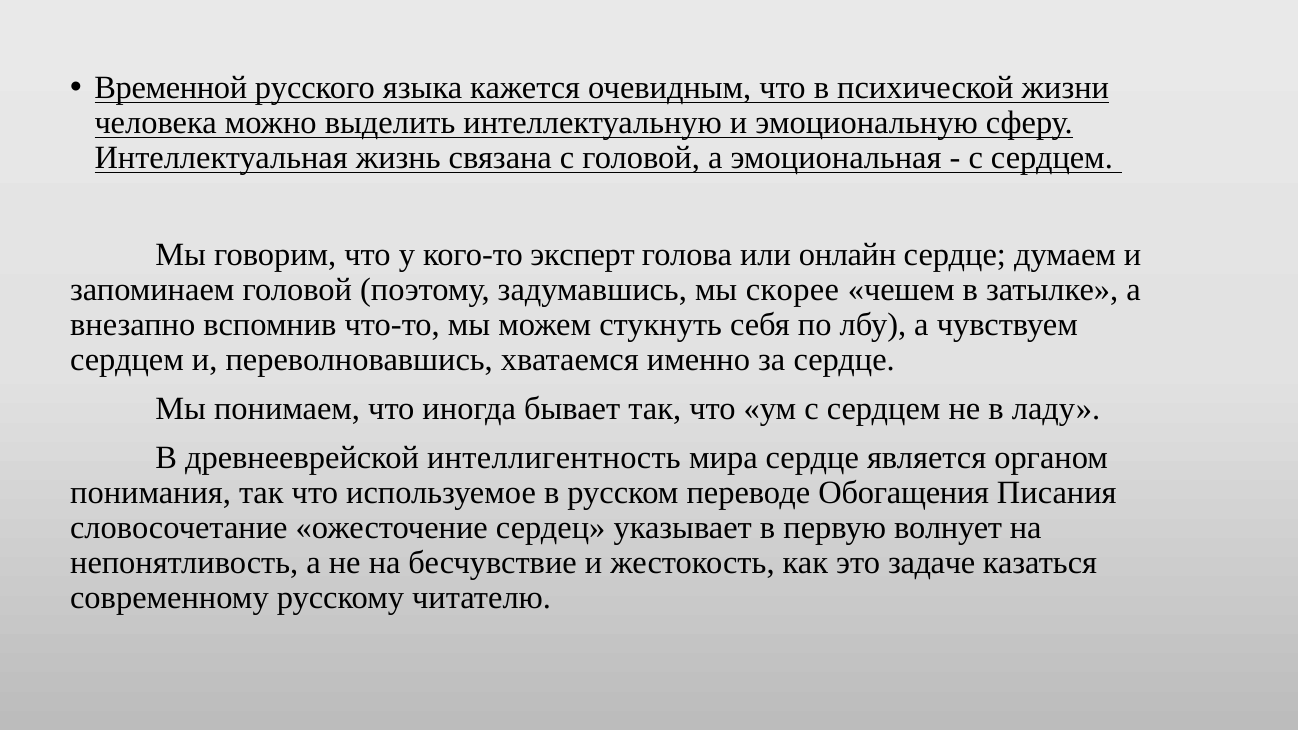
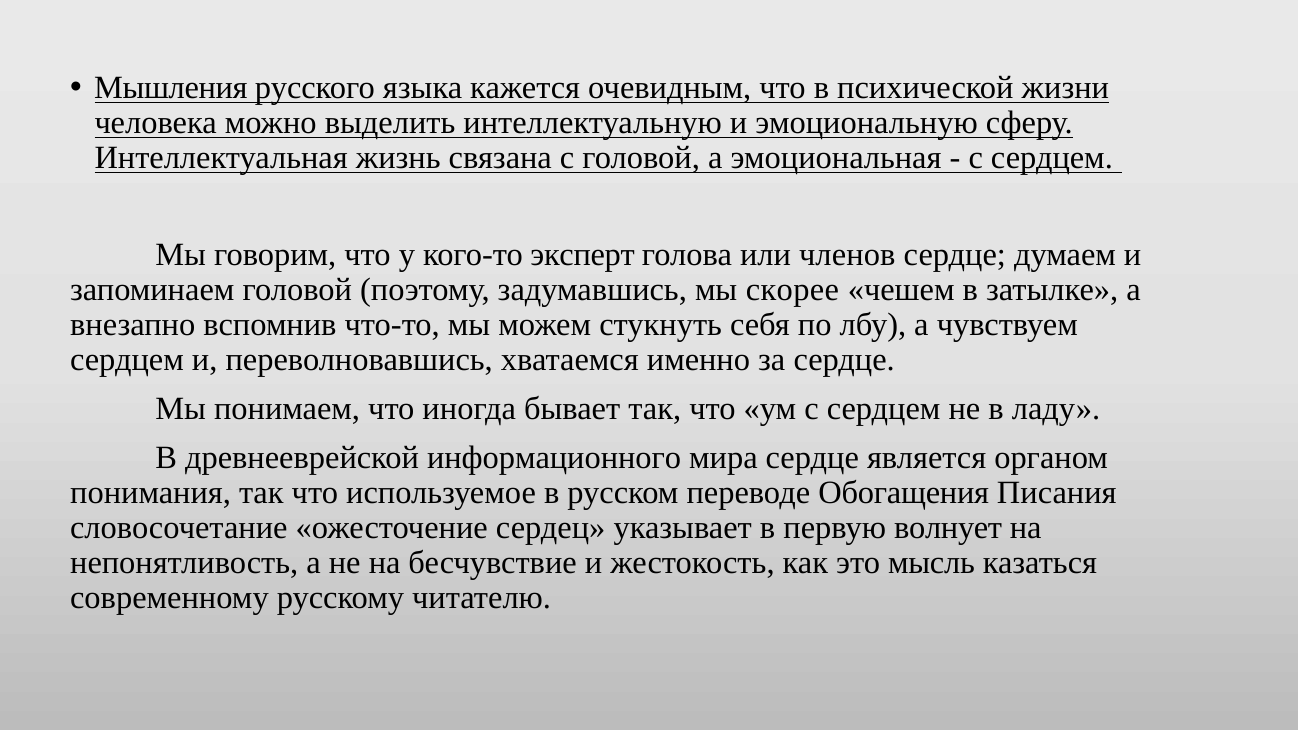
Временной: Временной -> Мышления
онлайн: онлайн -> членов
интеллигентность: интеллигентность -> информационного
задаче: задаче -> мысль
